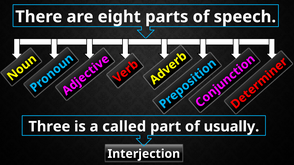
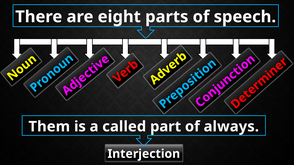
Three: Three -> Them
usually: usually -> always
